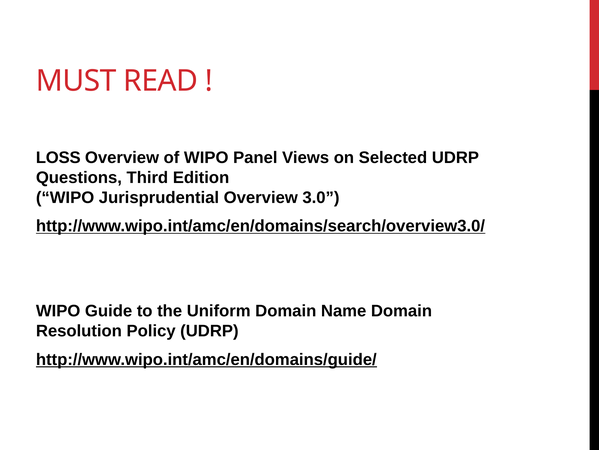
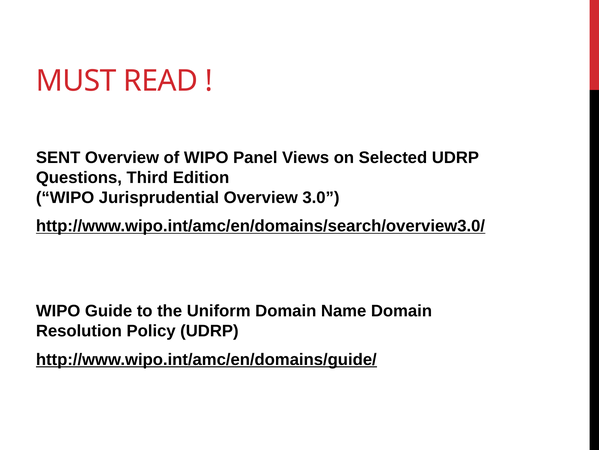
LOSS: LOSS -> SENT
